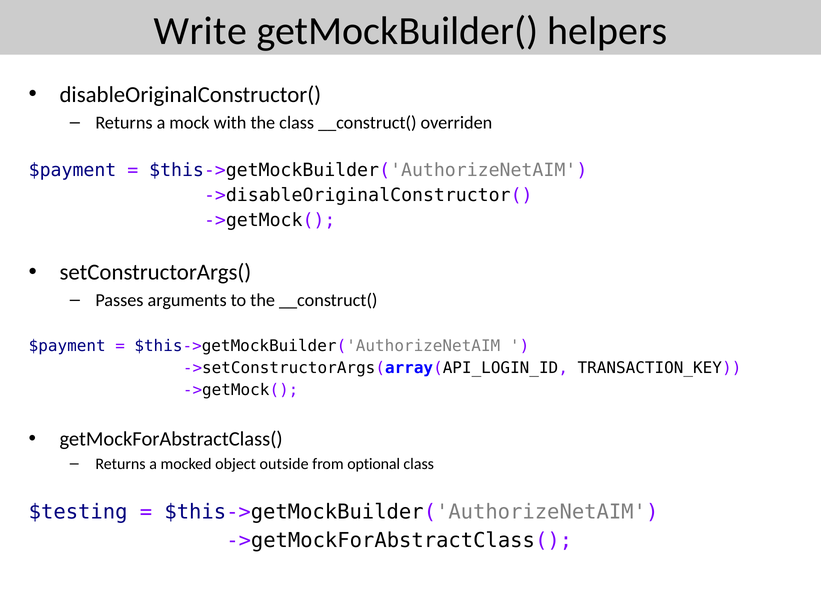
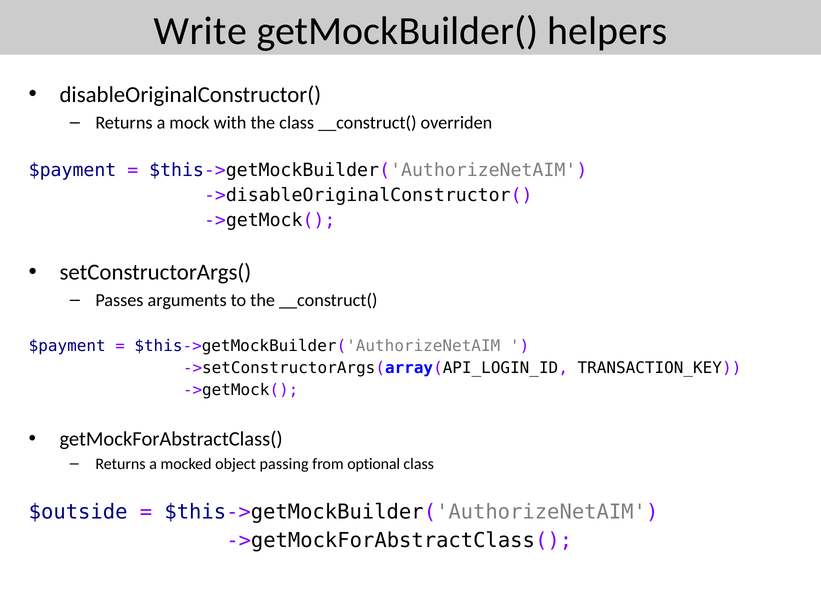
outside: outside -> passing
$testing: $testing -> $outside
